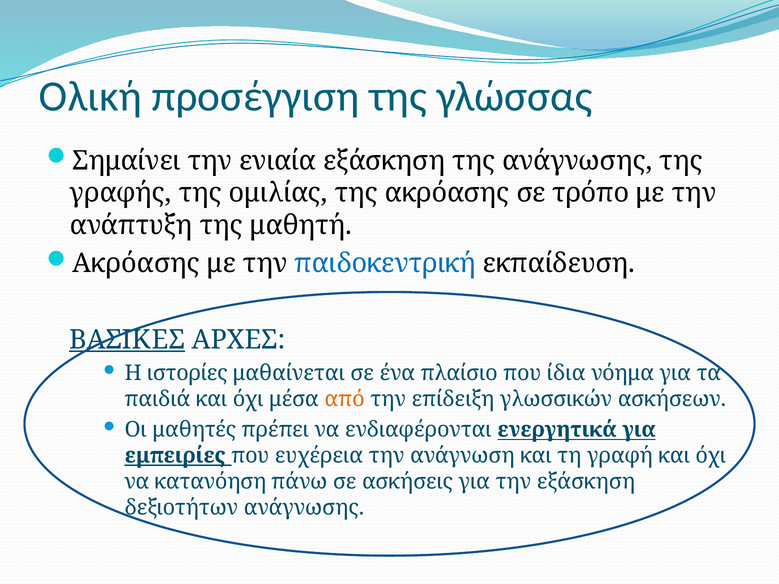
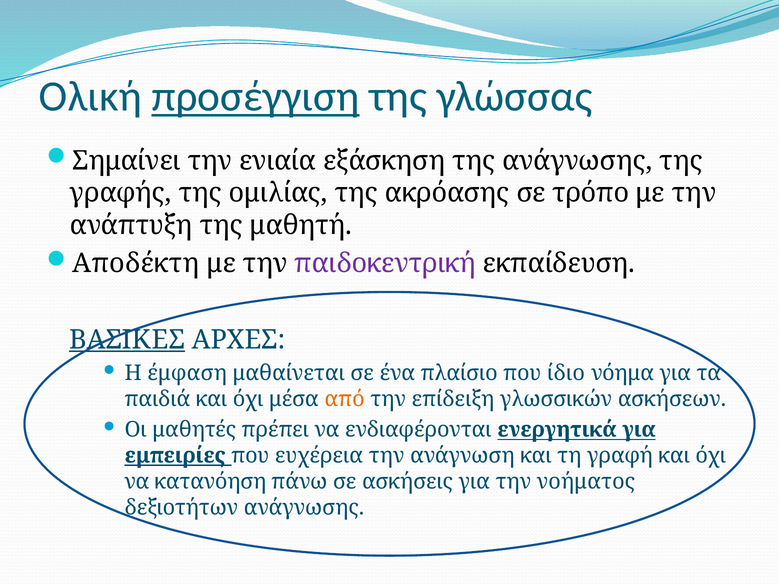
προσέγγιση underline: none -> present
Ακρόασης at (136, 264): Ακρόασης -> Αποδέκτη
παιδοκεντρική colour: blue -> purple
ιστορίες: ιστορίες -> έμφαση
ίδια: ίδια -> ίδιο
την εξάσκηση: εξάσκηση -> νοήματος
